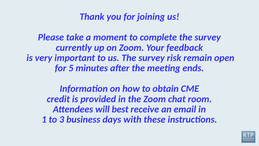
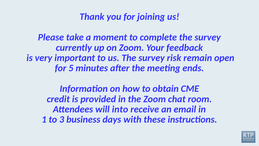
best: best -> into
